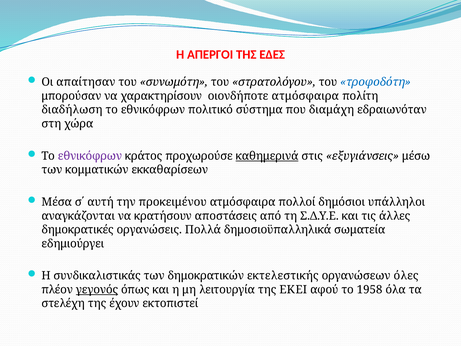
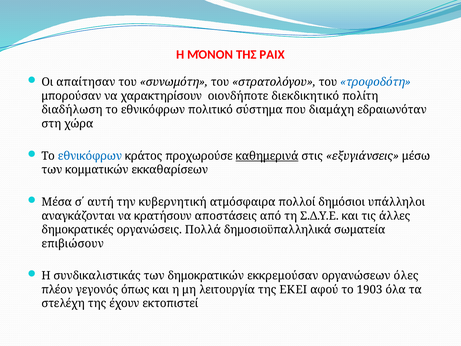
ΑΠΕΡΓΟΙ: ΑΠΕΡΓΟΙ -> ΜΌΝΟΝ
ΕΔΕΣ: ΕΔΕΣ -> ΡΑΙΧ
οιονδήποτε ατμόσφαιρα: ατμόσφαιρα -> διεκδικητικό
εθνικόφρων at (90, 156) colour: purple -> blue
προκειμένου: προκειμένου -> κυβερνητική
εδημιούργει: εδημιούργει -> επιβιώσουν
εκτελεστικής: εκτελεστικής -> εκκρεμούσαν
γεγονός underline: present -> none
1958: 1958 -> 1903
